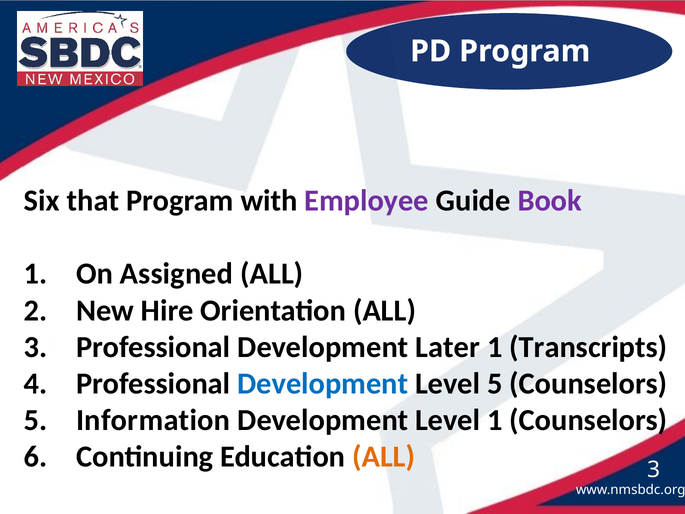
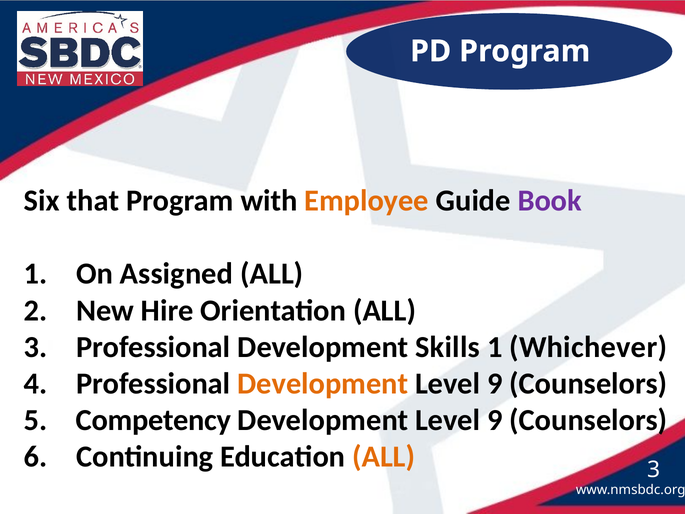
Employee colour: purple -> orange
Later: Later -> Skills
Transcripts: Transcripts -> Whichever
Development at (323, 383) colour: blue -> orange
5 at (495, 383): 5 -> 9
Information: Information -> Competency
1 at (495, 420): 1 -> 9
